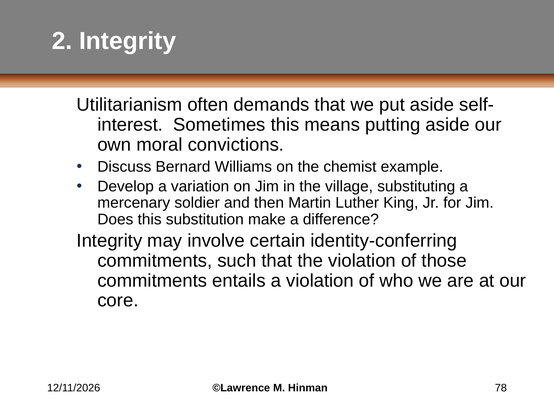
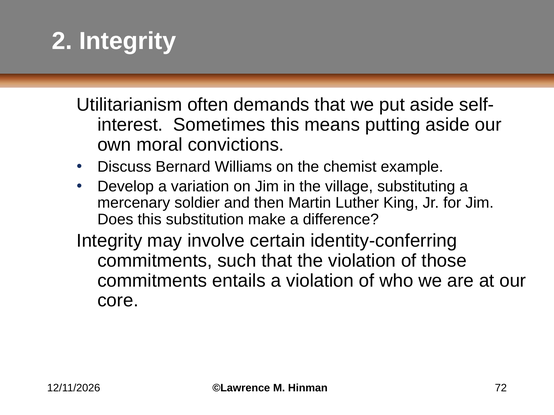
78: 78 -> 72
